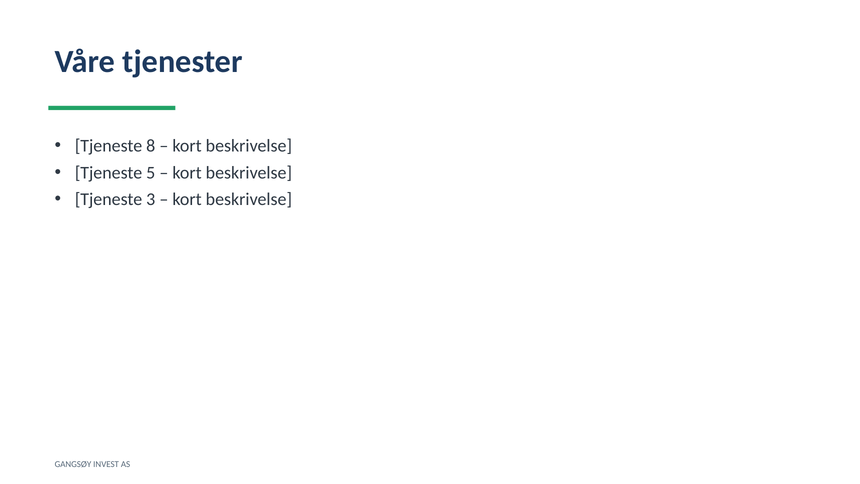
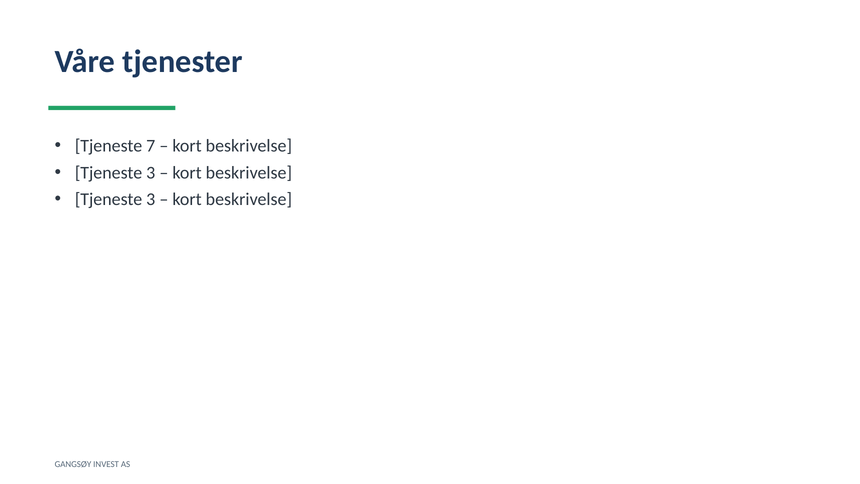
8: 8 -> 7
5 at (151, 173): 5 -> 3
